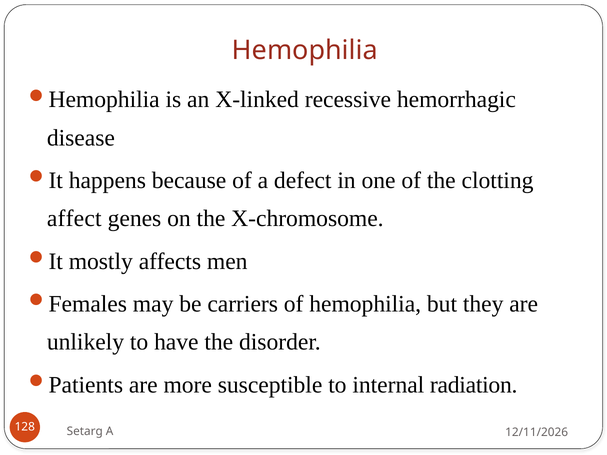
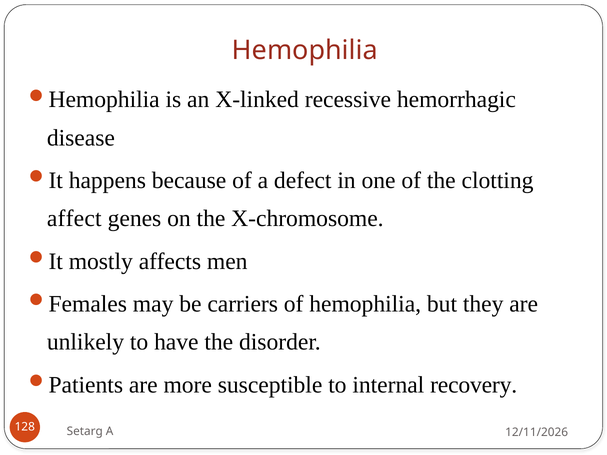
radiation: radiation -> recovery
